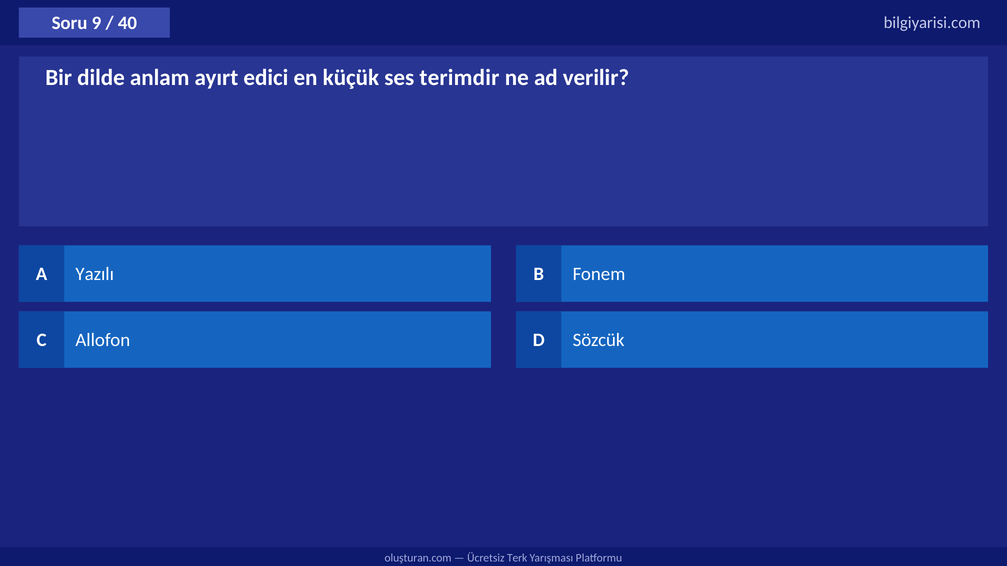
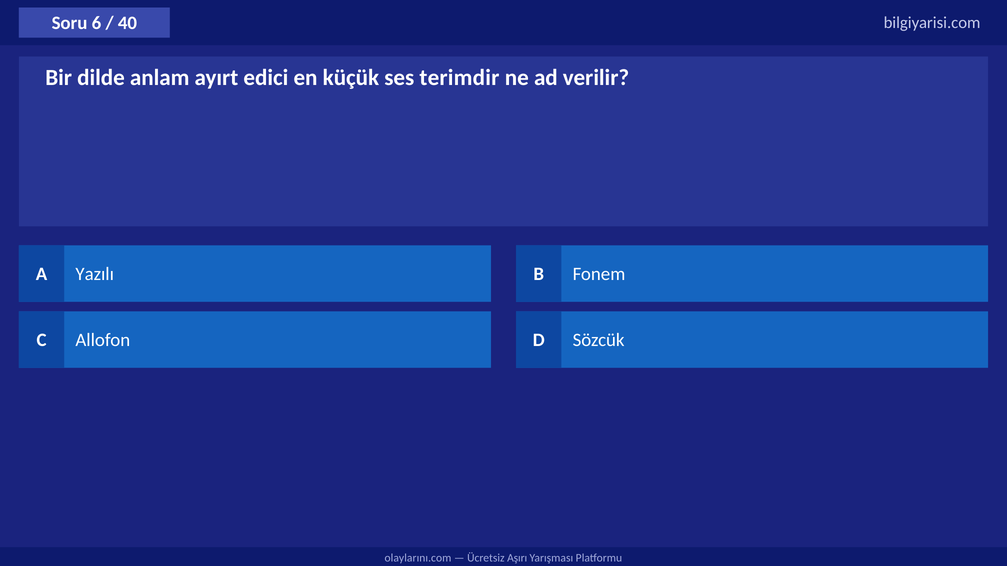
9: 9 -> 6
oluşturan.com: oluşturan.com -> olaylarını.com
Terk: Terk -> Aşırı
